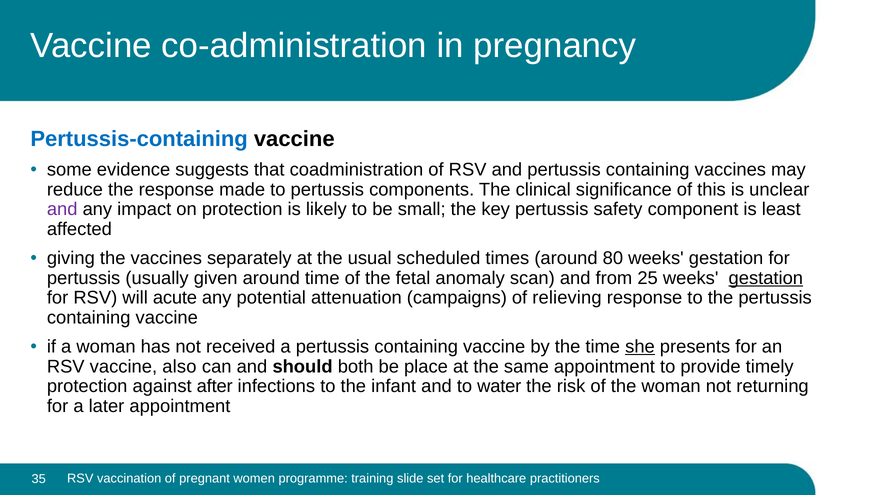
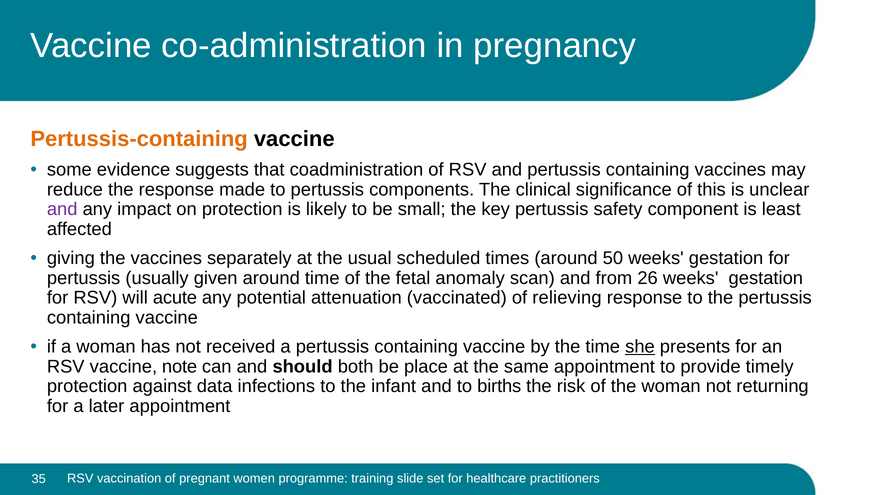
Pertussis-containing colour: blue -> orange
80: 80 -> 50
25: 25 -> 26
gestation at (766, 278) underline: present -> none
campaigns: campaigns -> vaccinated
also: also -> note
after: after -> data
water: water -> births
